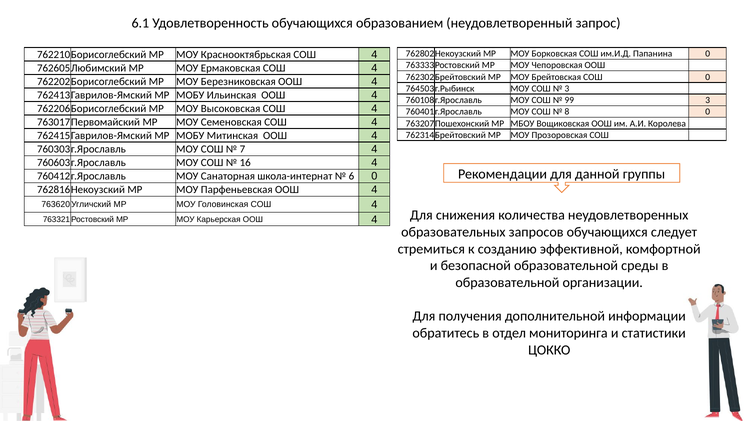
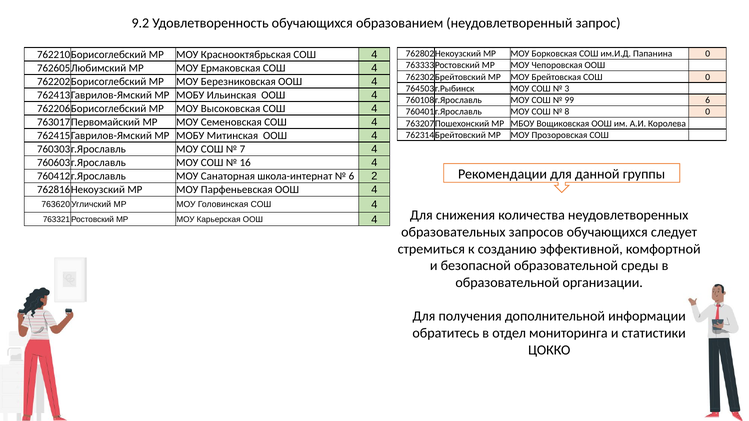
6.1: 6.1 -> 9.2
99 3: 3 -> 6
6 0: 0 -> 2
